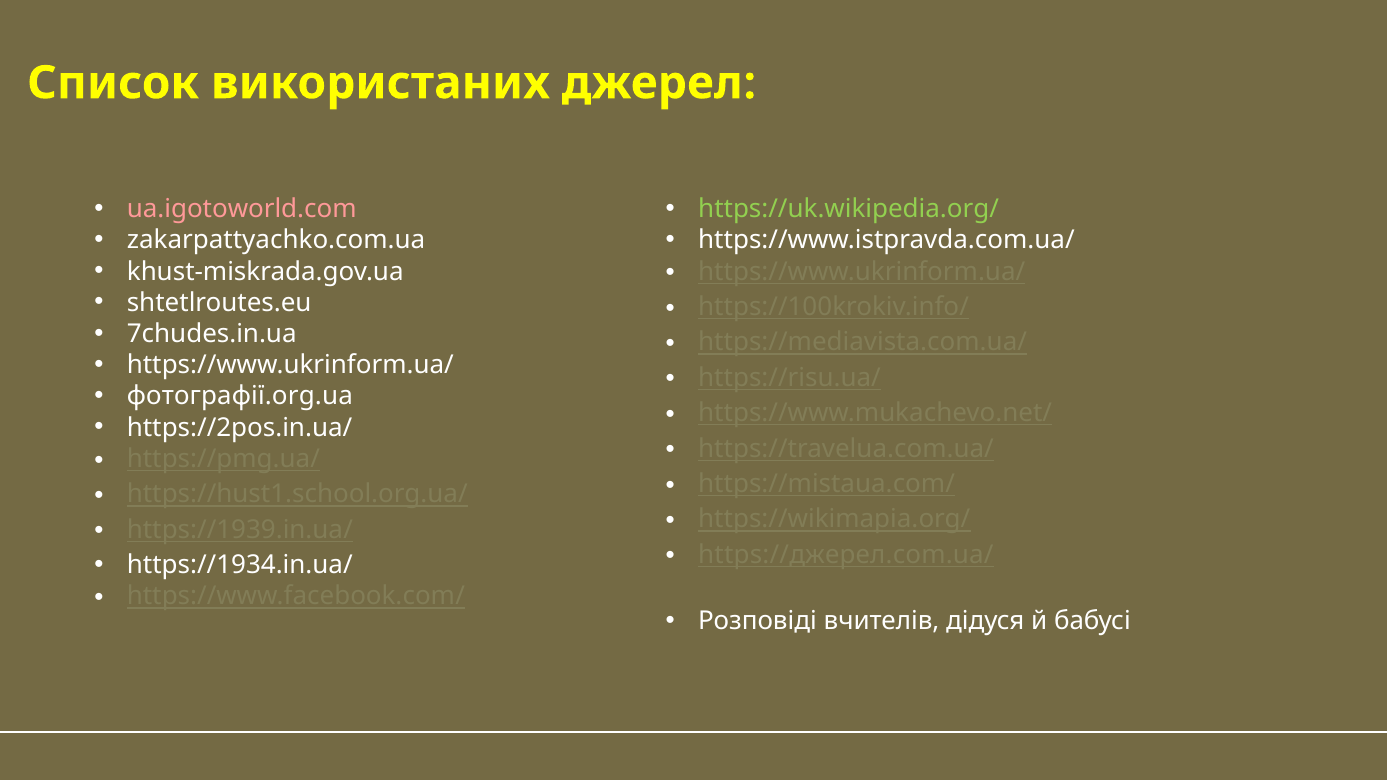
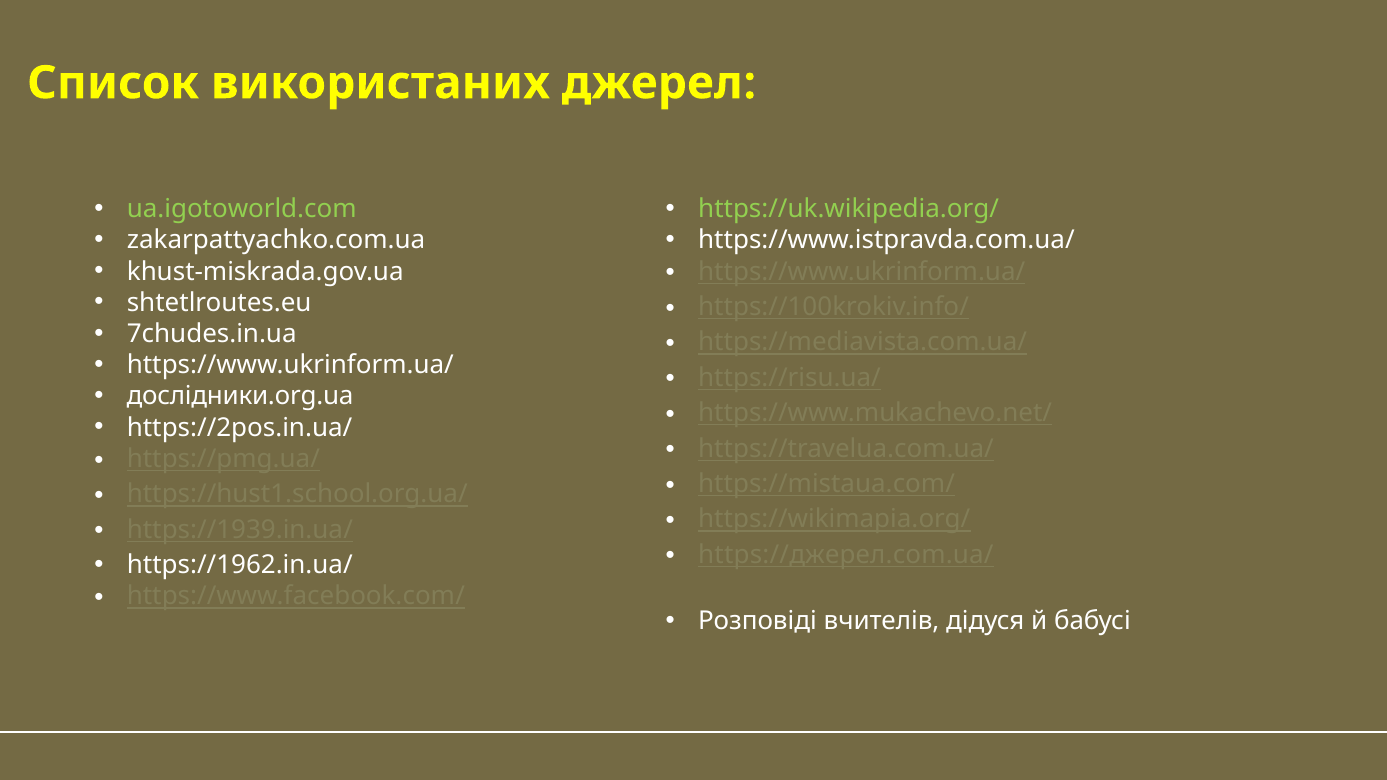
ua.igotoworld.com colour: pink -> light green
фотографії.org.ua: фотографії.org.ua -> дослідники.org.ua
https://1934.in.ua/: https://1934.in.ua/ -> https://1962.in.ua/
